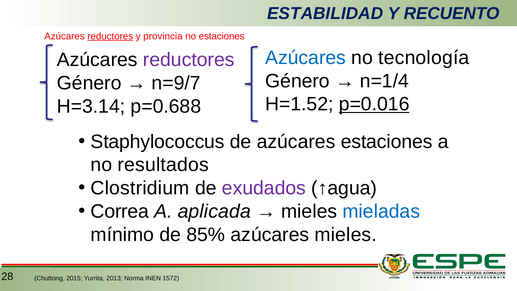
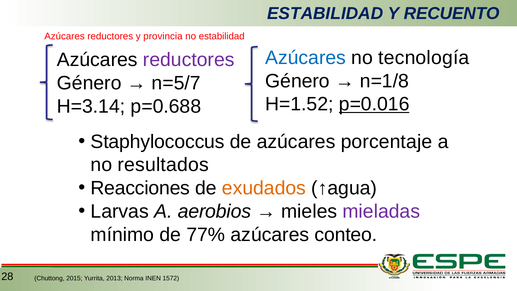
reductores at (110, 36) underline: present -> none
no estaciones: estaciones -> estabilidad
n=1/4: n=1/4 -> n=1/8
n=9/7: n=9/7 -> n=5/7
azúcares estaciones: estaciones -> porcentaje
Clostridium: Clostridium -> Reacciones
exudados colour: purple -> orange
Correa: Correa -> Larvas
aplicada: aplicada -> aerobios
mieladas colour: blue -> purple
85%: 85% -> 77%
azúcares mieles: mieles -> conteo
